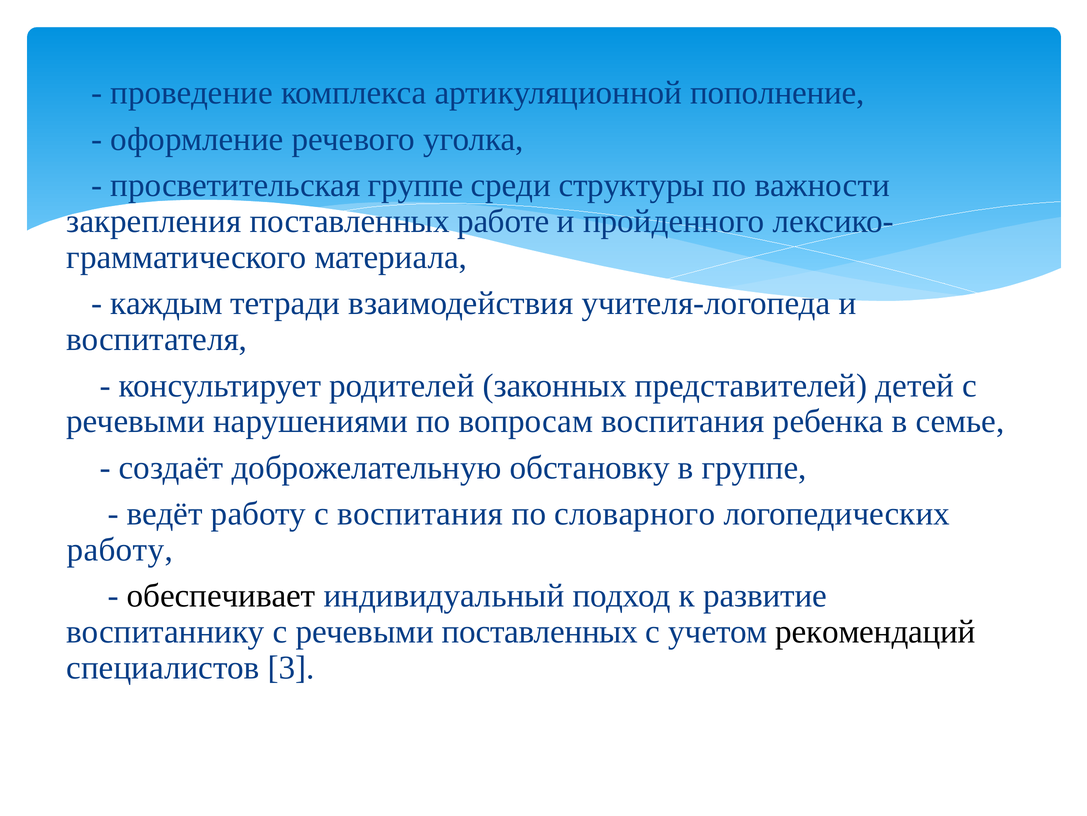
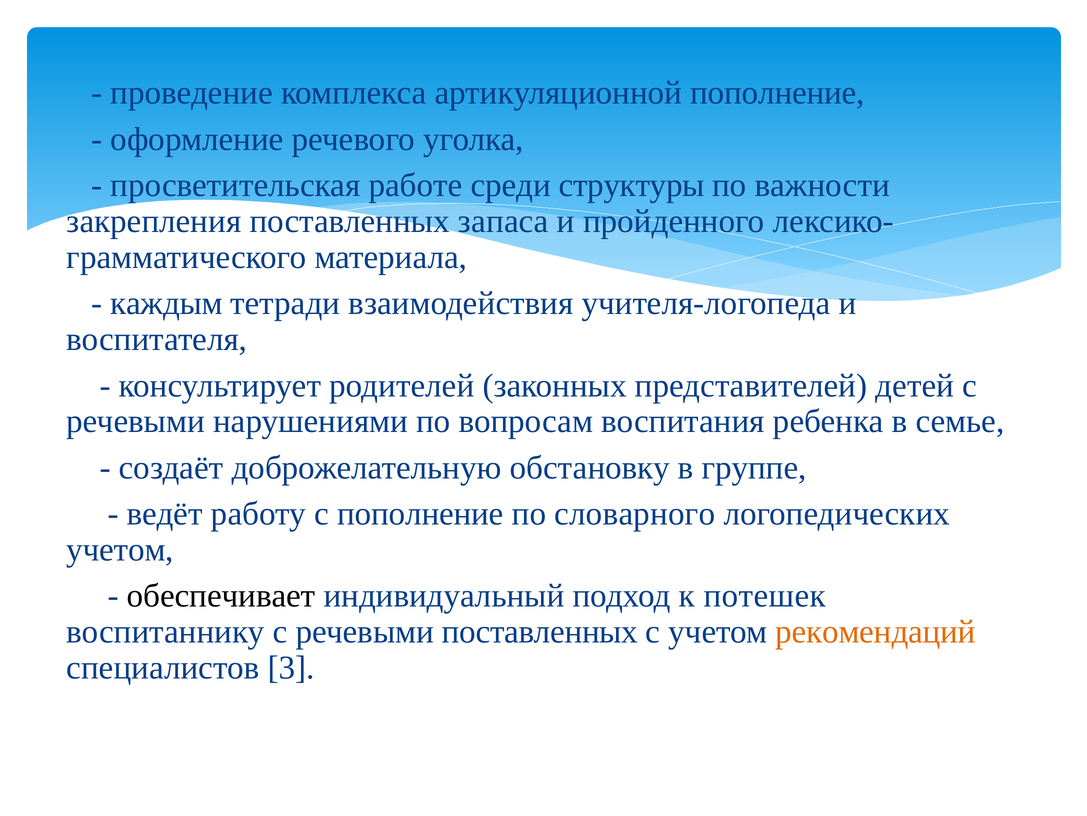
просветительская группе: группе -> работе
работе: работе -> запаса
с воспитания: воспитания -> пополнение
работу at (120, 549): работу -> учетом
развитие: развитие -> потешек
рекомендаций colour: black -> orange
